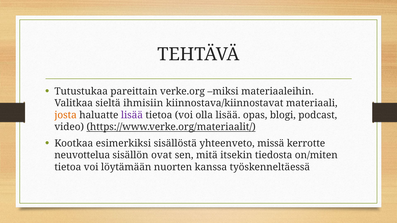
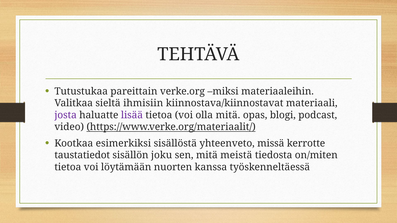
josta colour: orange -> purple
olla lisää: lisää -> mitä
neuvottelua: neuvottelua -> taustatiedot
ovat: ovat -> joku
itsekin: itsekin -> meistä
